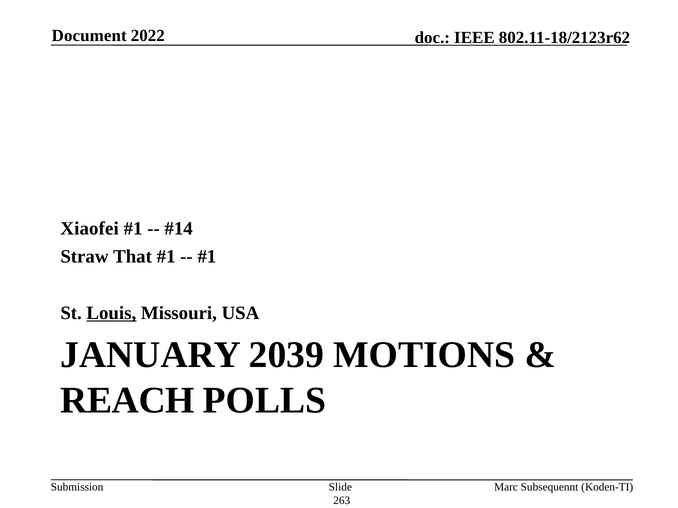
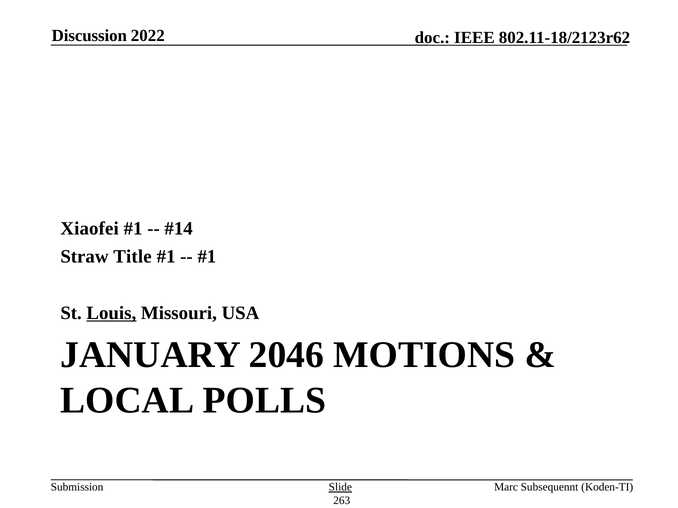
Document: Document -> Discussion
That: That -> Title
2039: 2039 -> 2046
REACH: REACH -> LOCAL
Slide underline: none -> present
